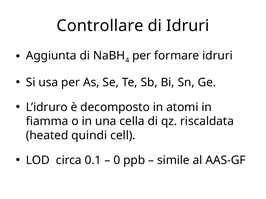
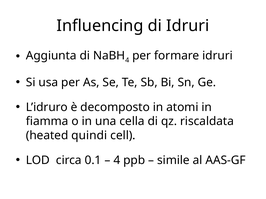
Controllare: Controllare -> Influencing
0 at (117, 161): 0 -> 4
